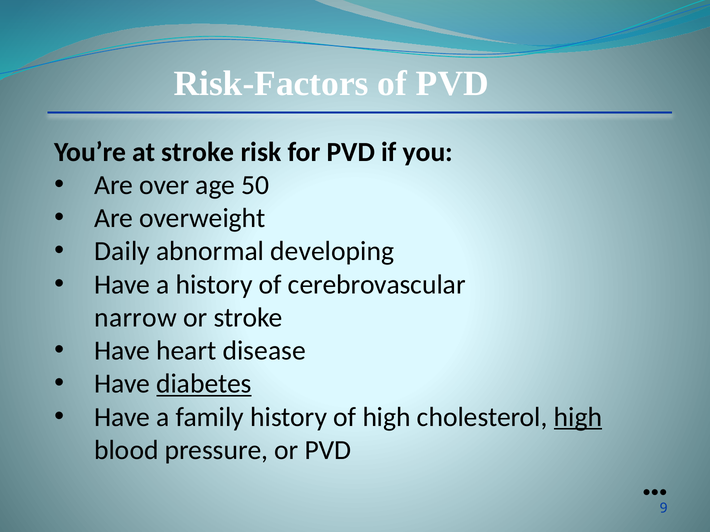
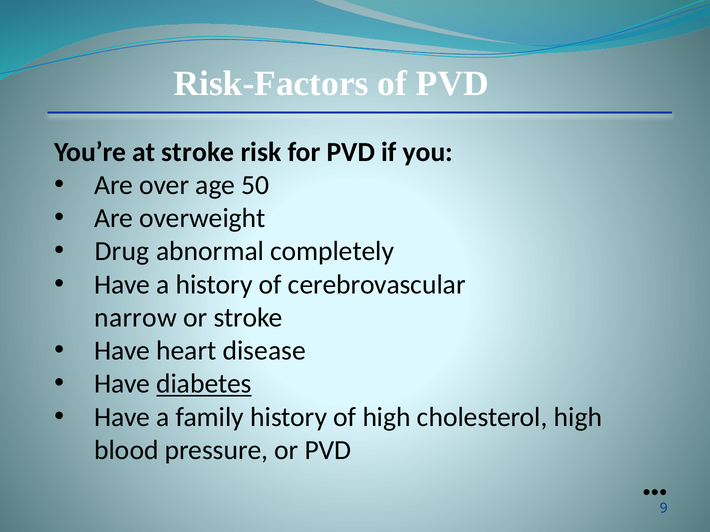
Daily: Daily -> Drug
developing: developing -> completely
high at (578, 417) underline: present -> none
